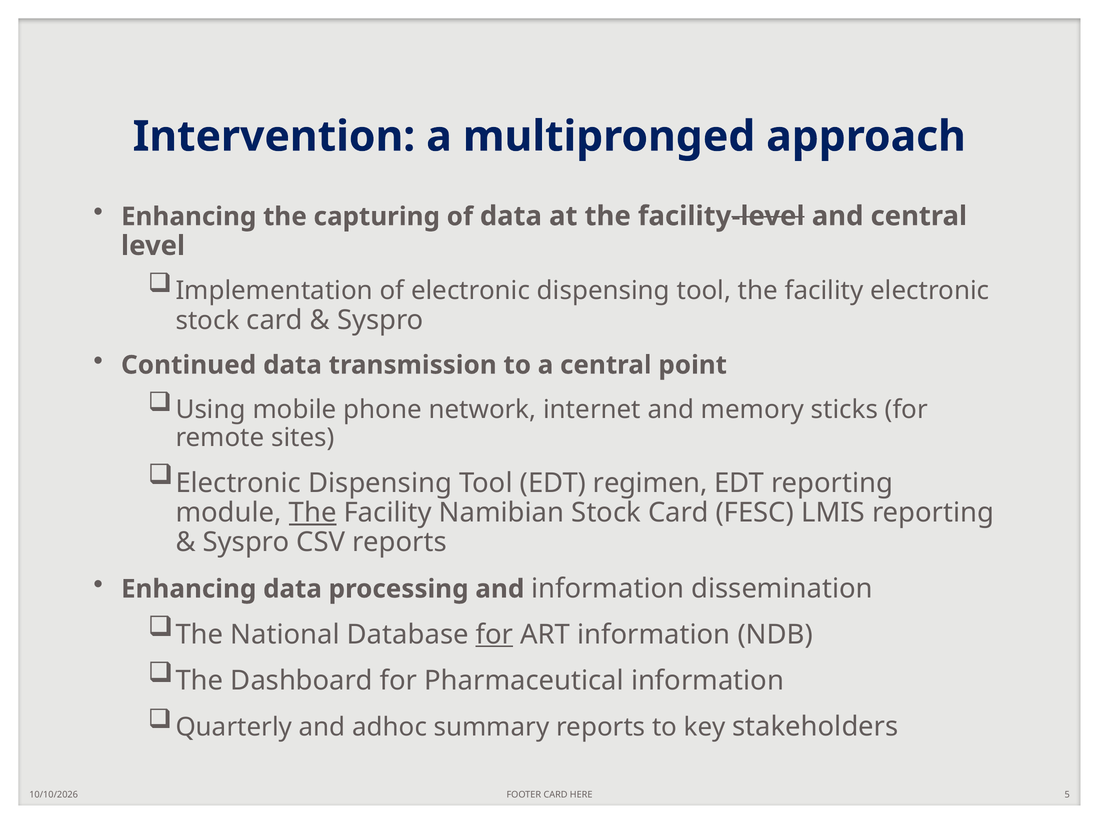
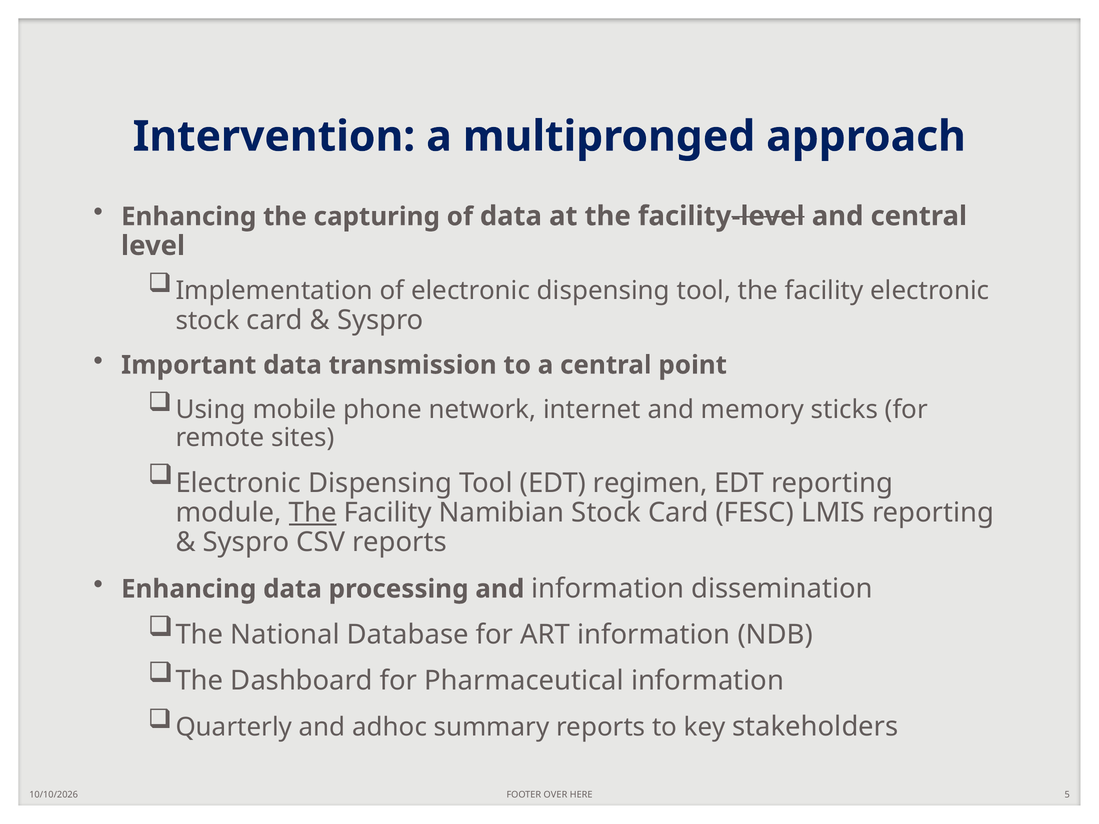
Continued: Continued -> Important
for at (494, 635) underline: present -> none
FOOTER CARD: CARD -> OVER
